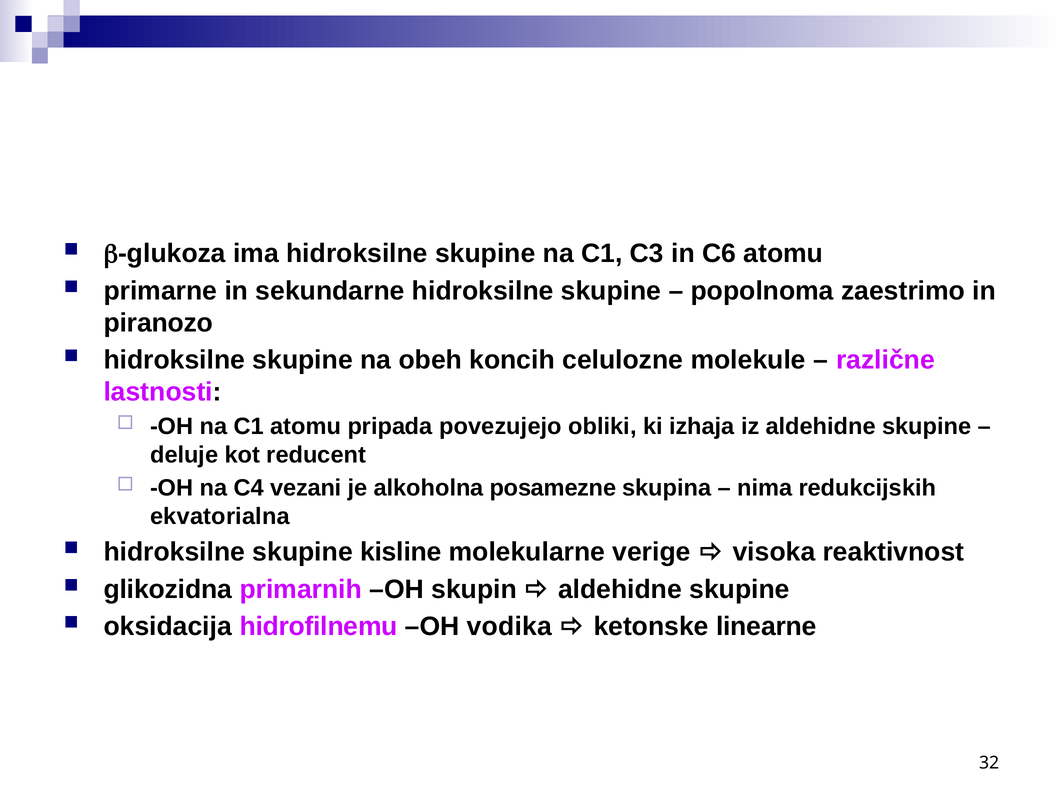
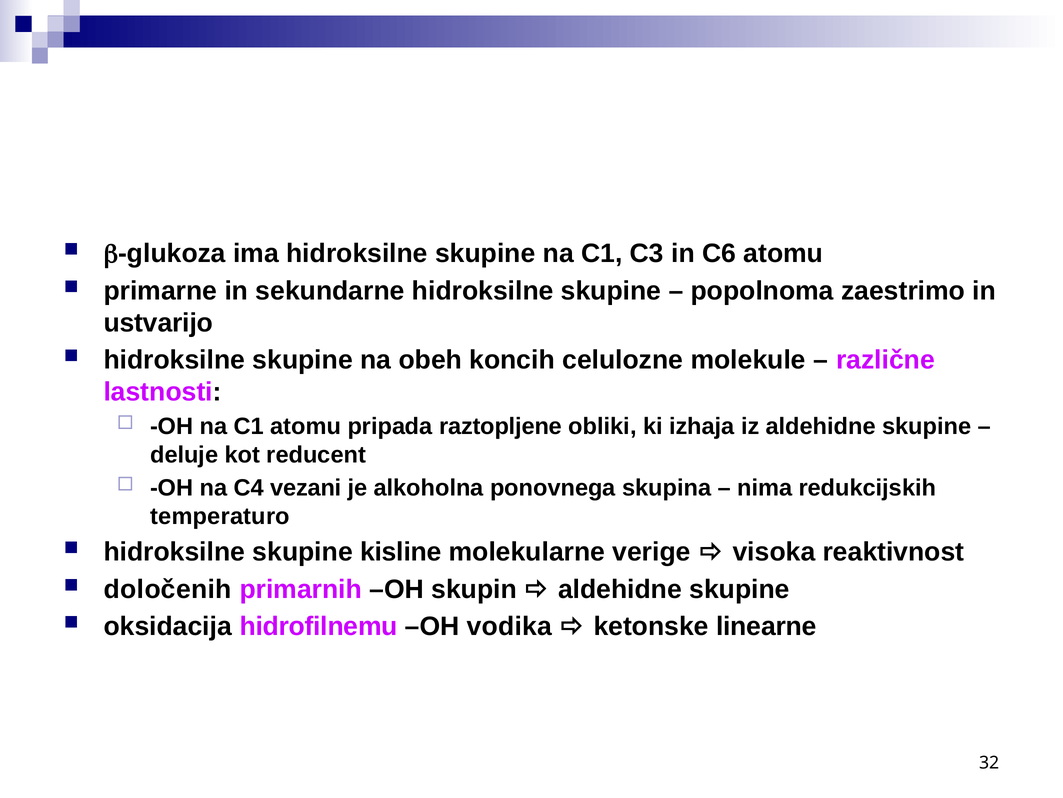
piranozo: piranozo -> ustvarijo
povezujejo: povezujejo -> raztopljene
posamezne: posamezne -> ponovnega
ekvatorialna: ekvatorialna -> temperaturo
glikozidna: glikozidna -> določenih
